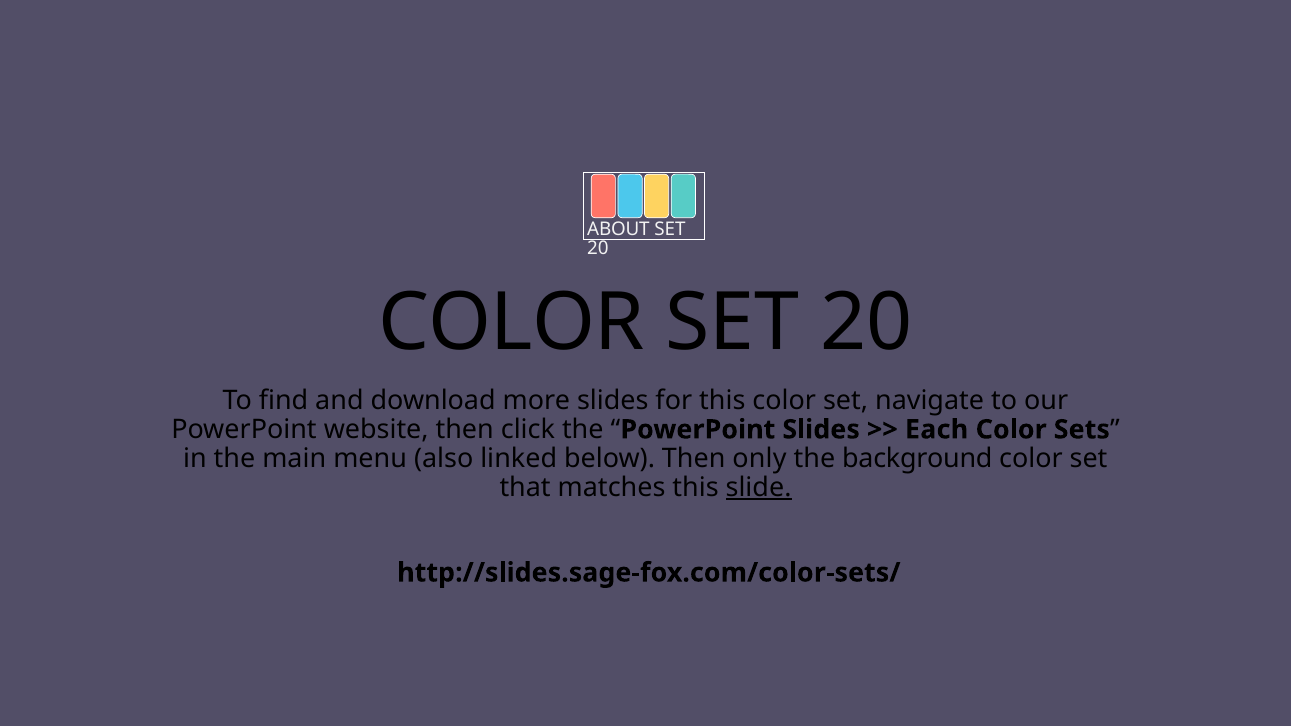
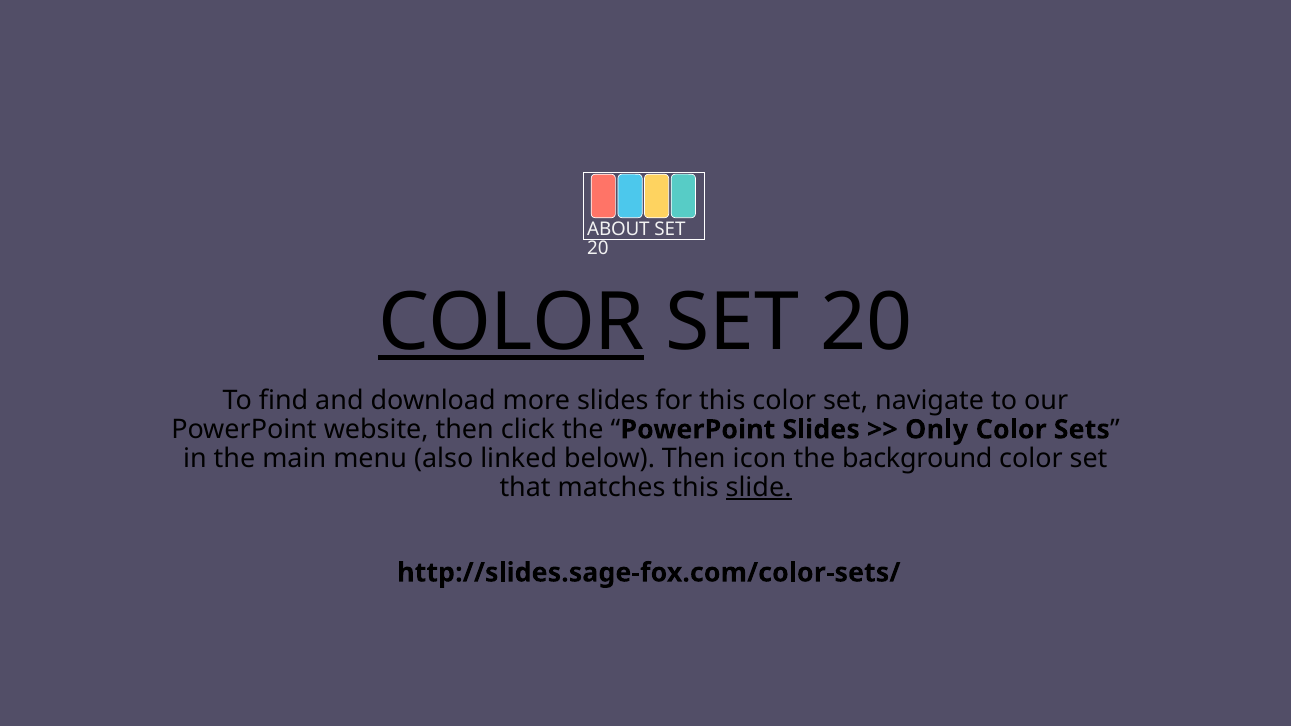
COLOR at (512, 323) underline: none -> present
Each: Each -> Only
only: only -> icon
